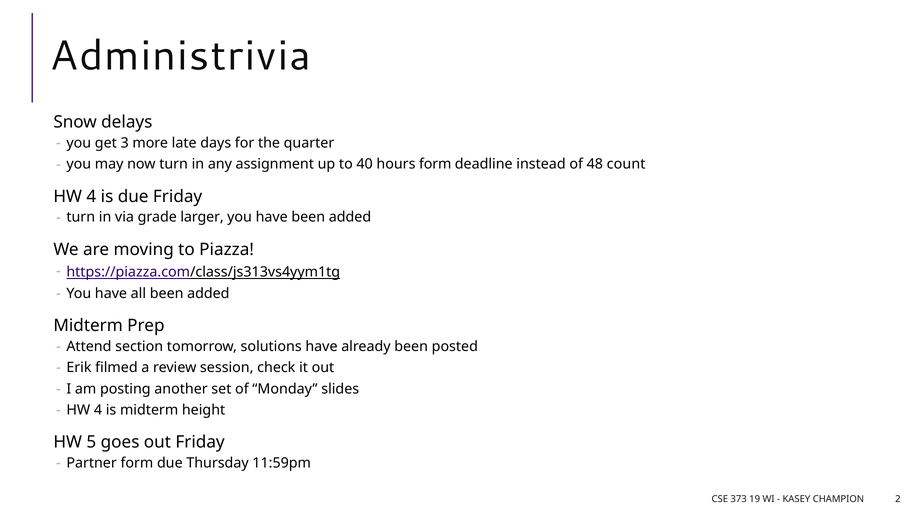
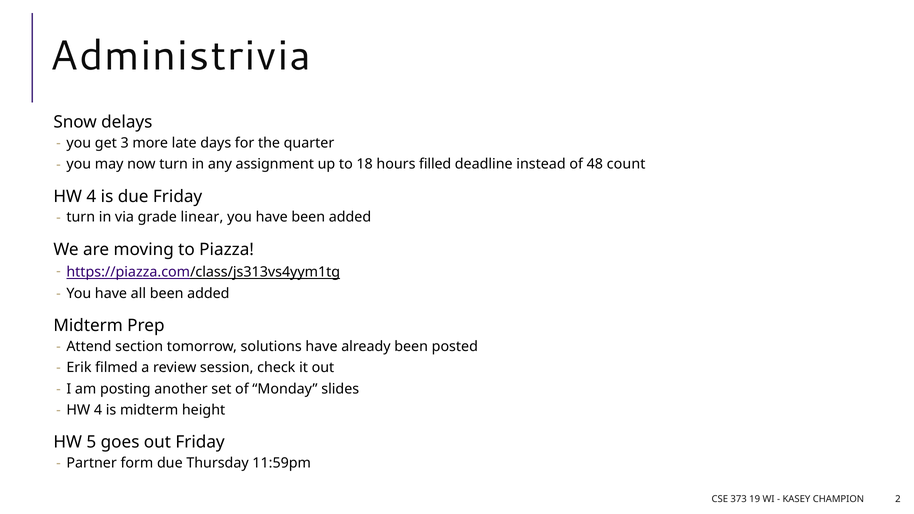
40: 40 -> 18
hours form: form -> filled
larger: larger -> linear
